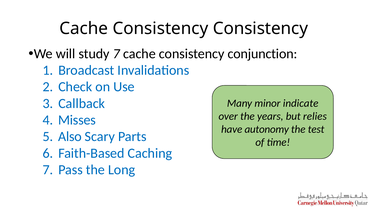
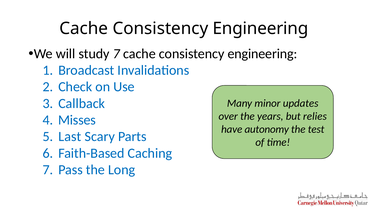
Consistency at (260, 29): Consistency -> Engineering
7 cache consistency conjunction: conjunction -> engineering
indicate: indicate -> updates
Also: Also -> Last
